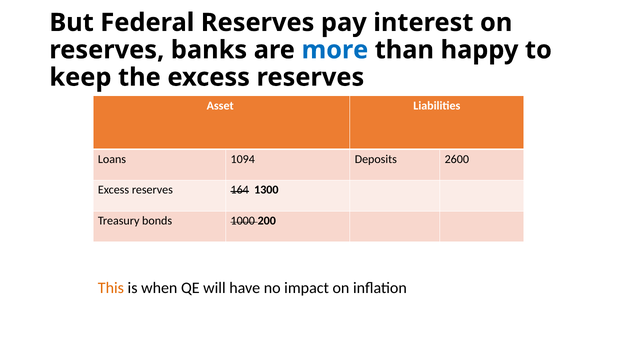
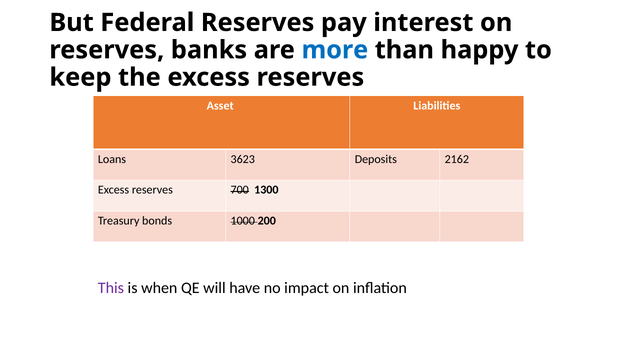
1094: 1094 -> 3623
2600: 2600 -> 2162
164: 164 -> 700
This colour: orange -> purple
